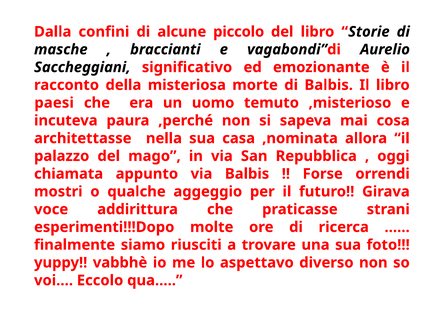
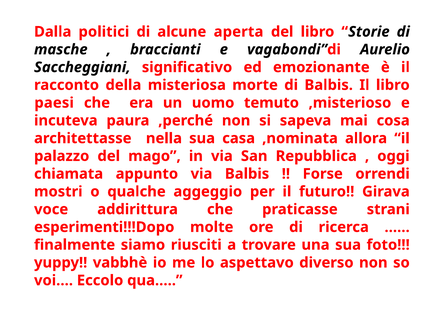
confini: confini -> politici
piccolo: piccolo -> aperta
